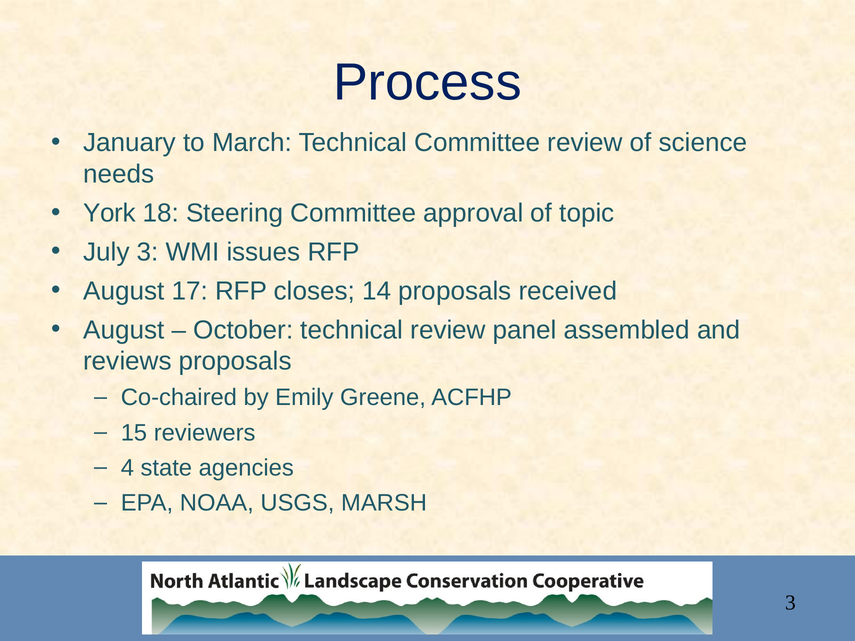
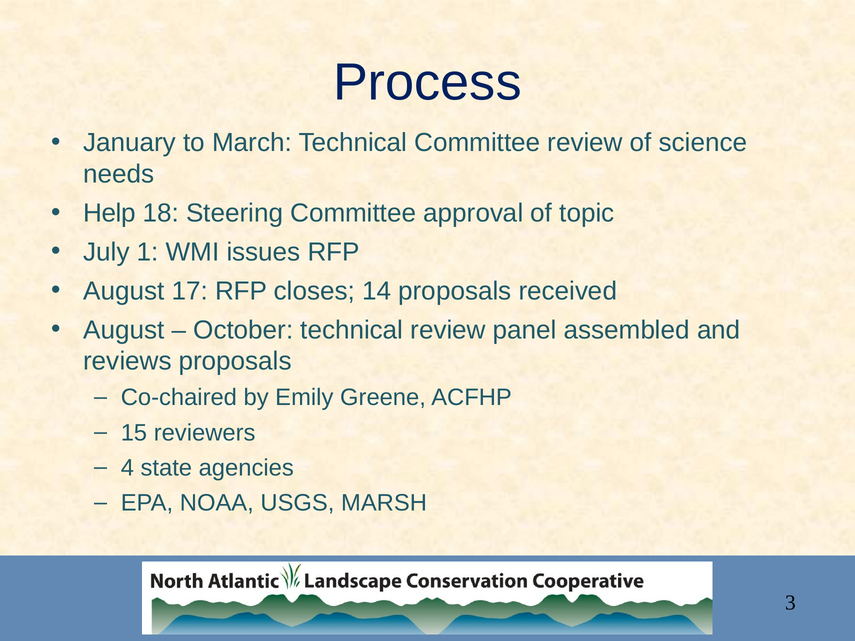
York: York -> Help
July 3: 3 -> 1
